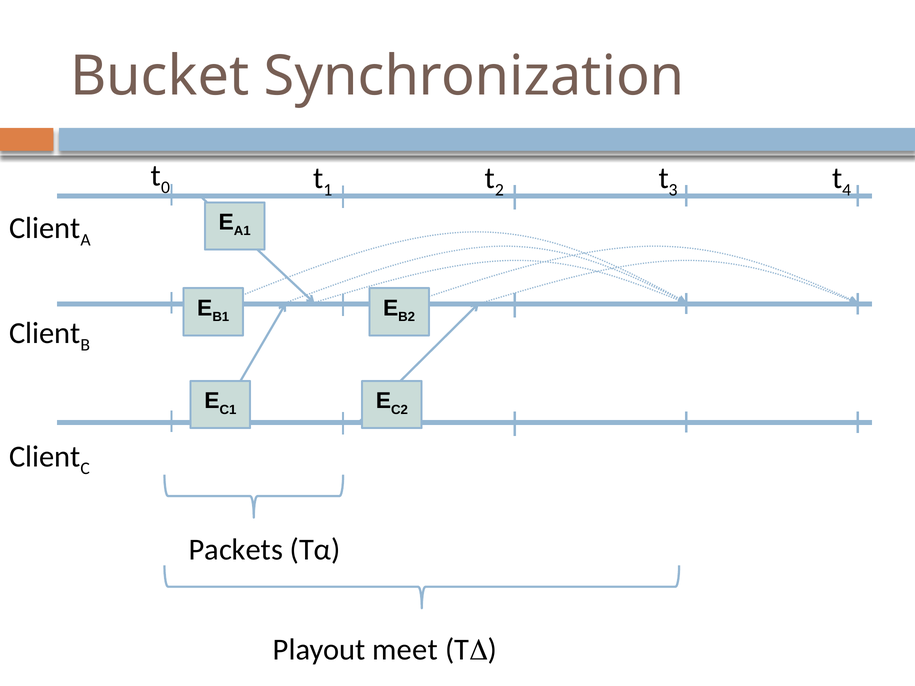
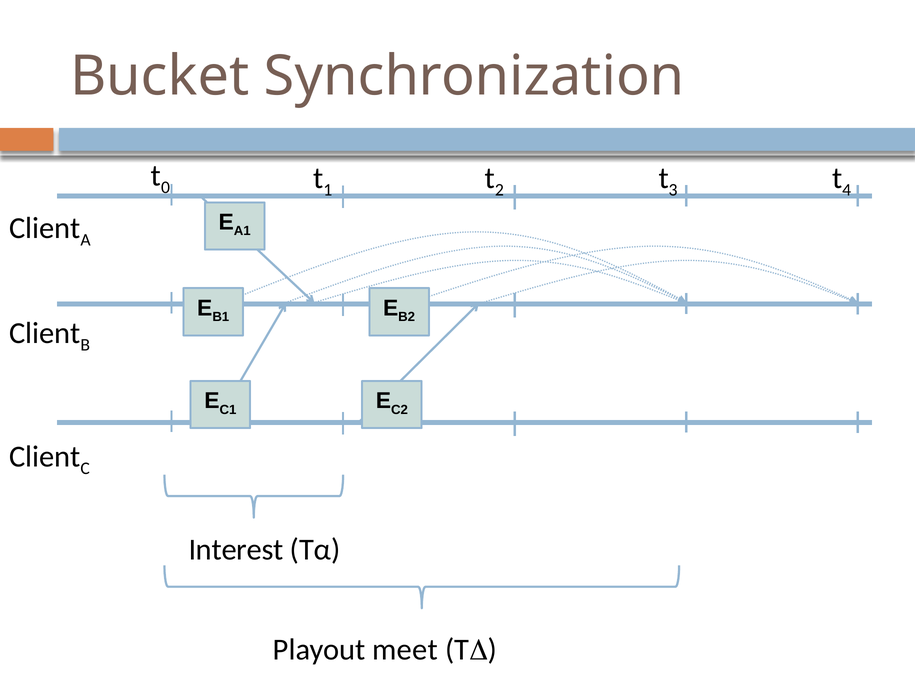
Packets: Packets -> Interest
